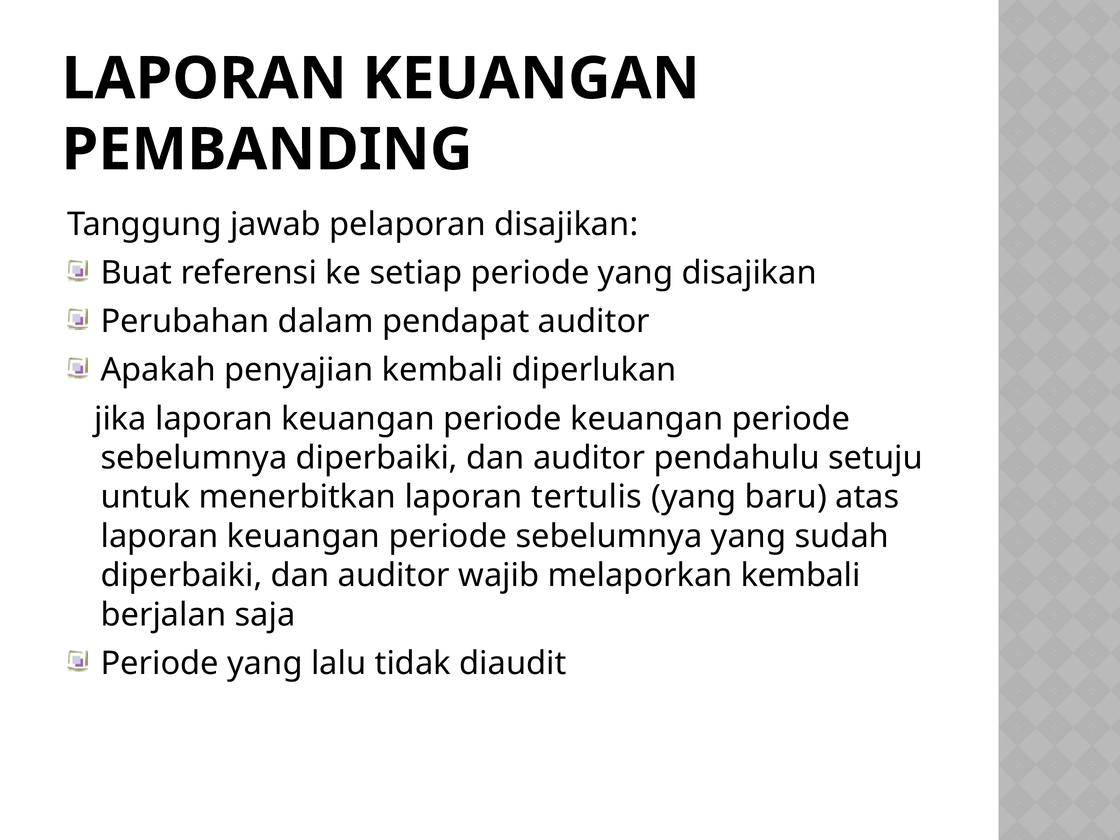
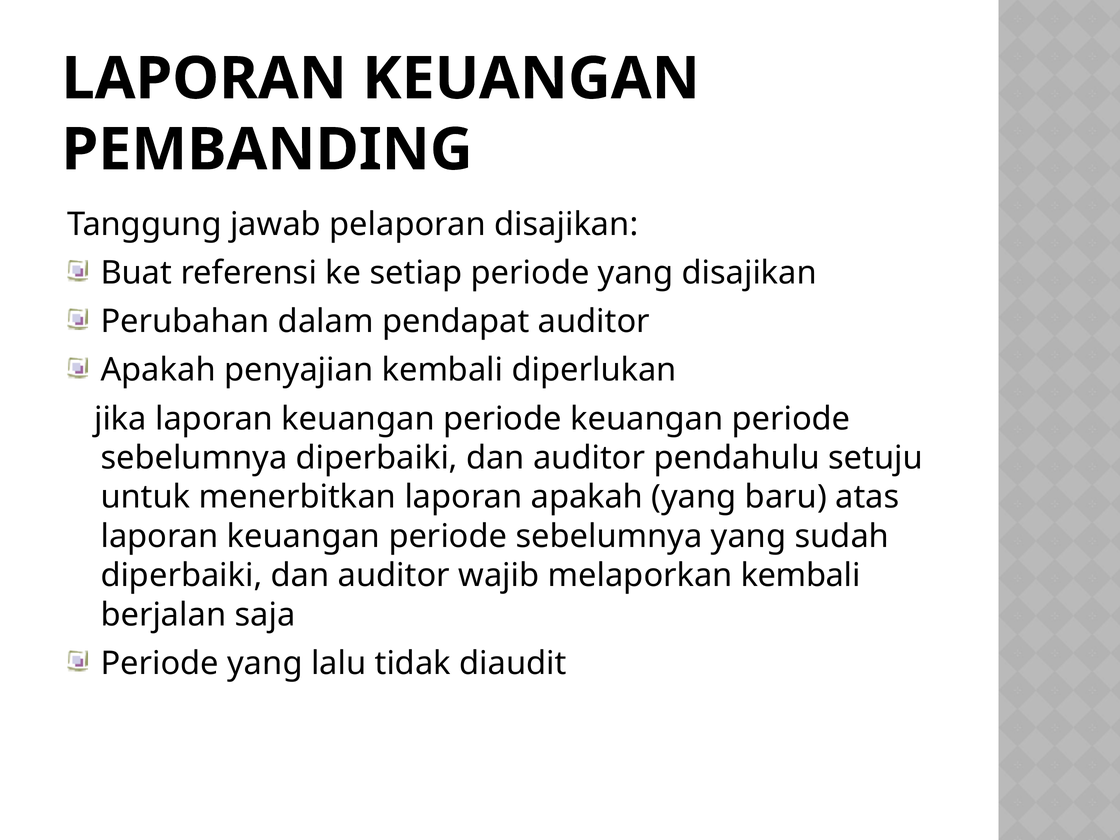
laporan tertulis: tertulis -> apakah
